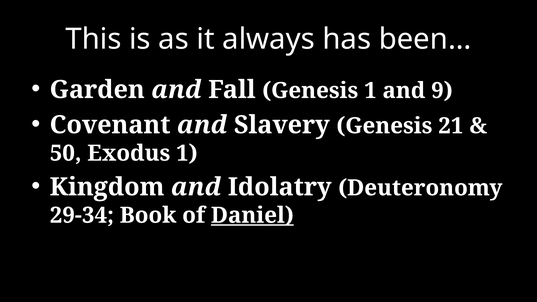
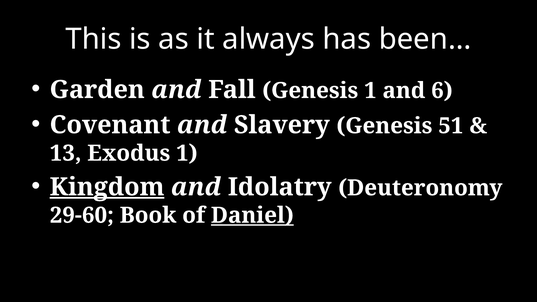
9: 9 -> 6
21: 21 -> 51
50: 50 -> 13
Kingdom underline: none -> present
29-34: 29-34 -> 29-60
